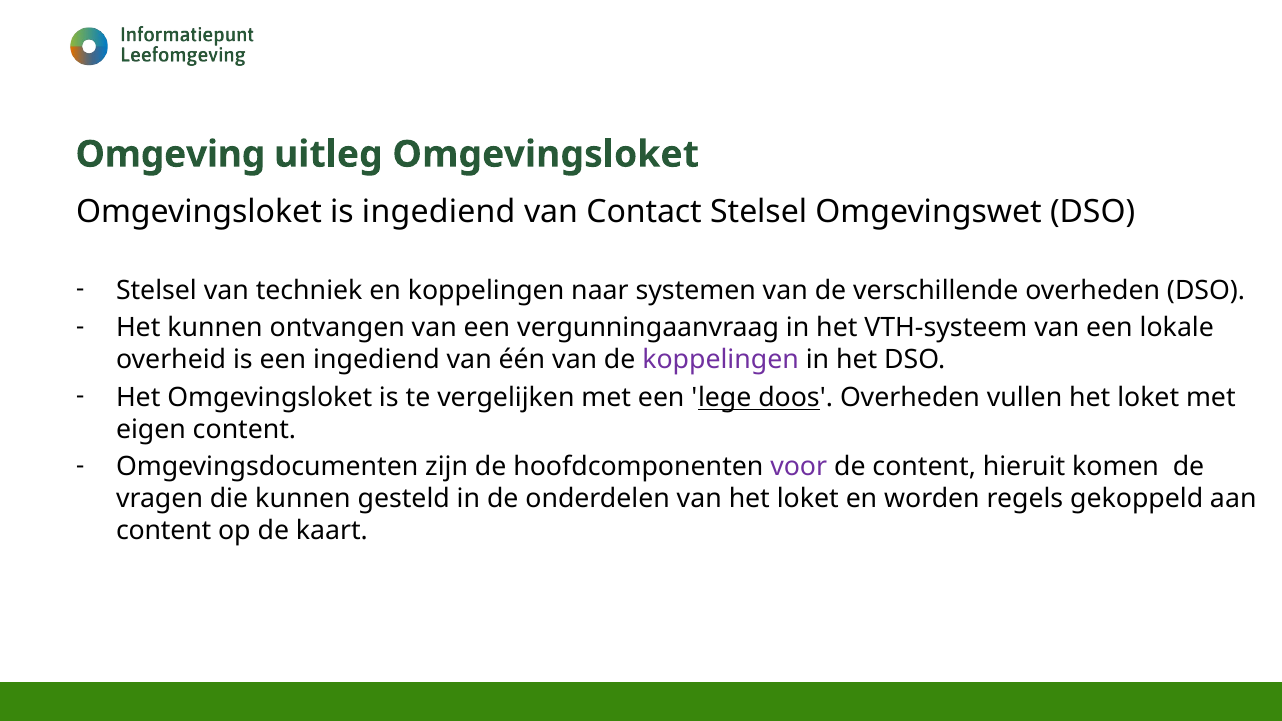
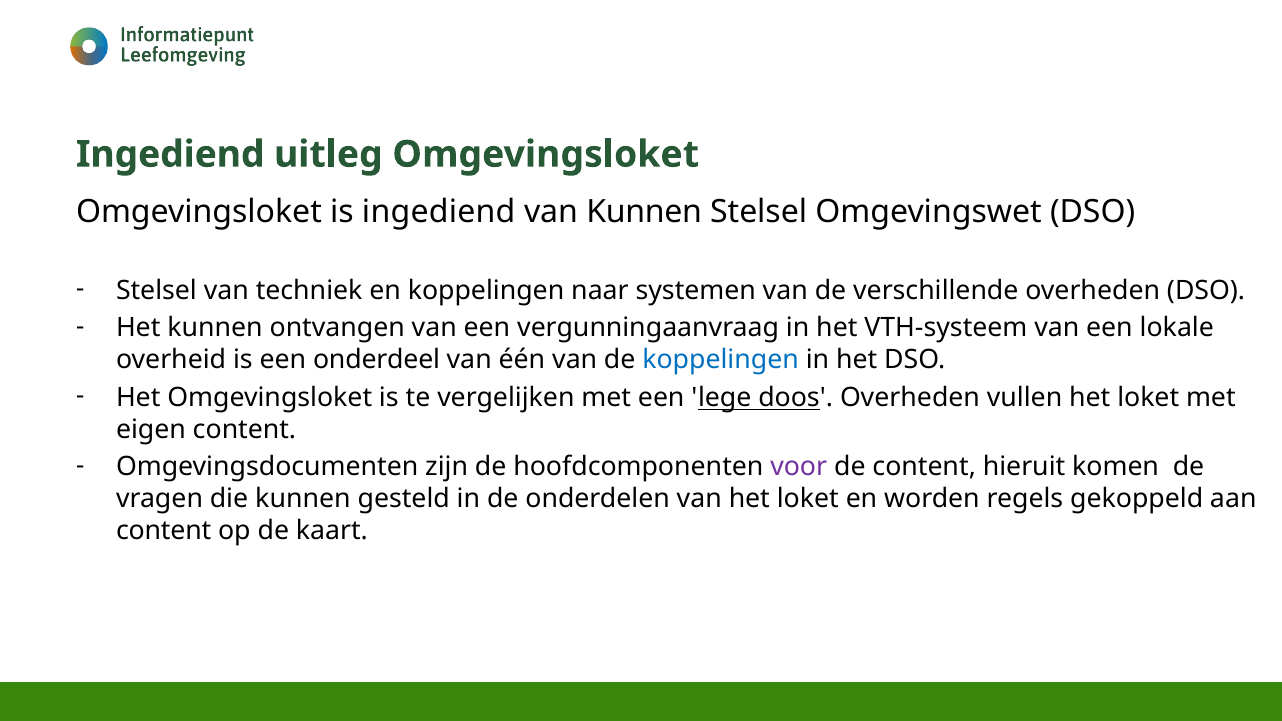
Omgeving at (170, 154): Omgeving -> Ingediend
van Contact: Contact -> Kunnen
een ingediend: ingediend -> onderdeel
koppelingen at (721, 360) colour: purple -> blue
